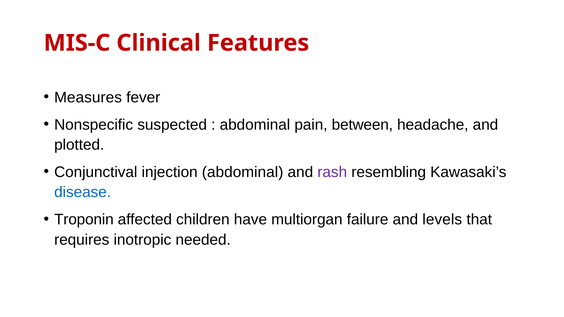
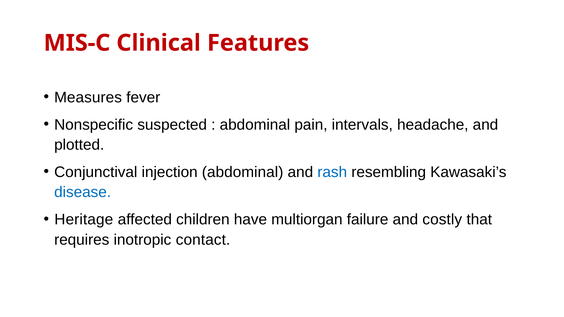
between: between -> intervals
rash colour: purple -> blue
Troponin: Troponin -> Heritage
levels: levels -> costly
needed: needed -> contact
